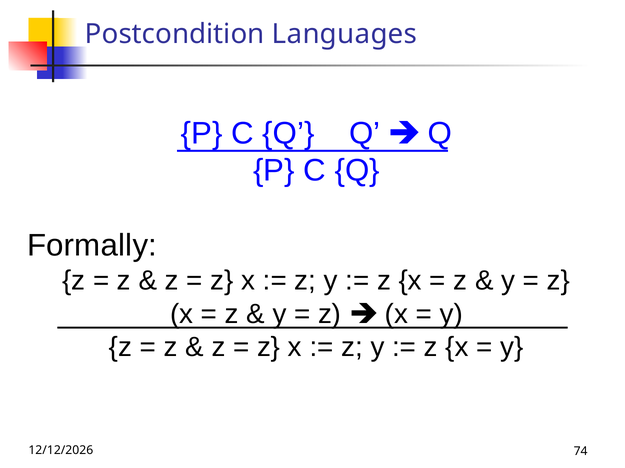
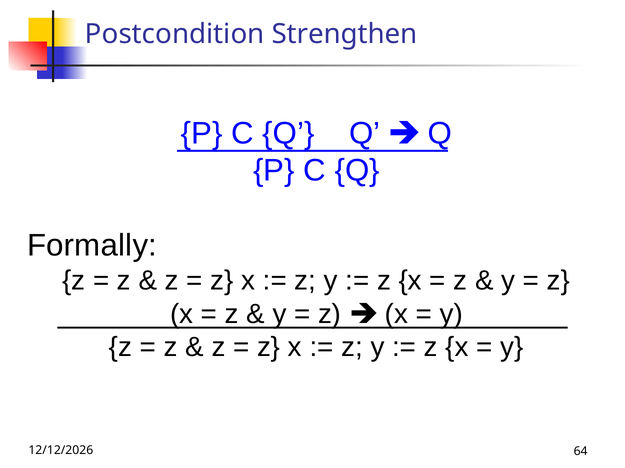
Languages: Languages -> Strengthen
74: 74 -> 64
